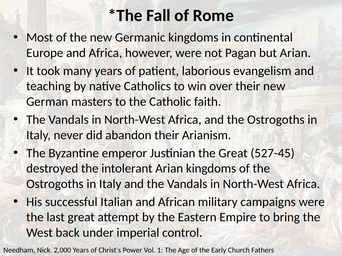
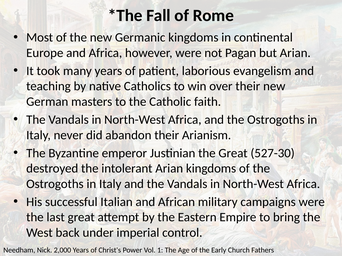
527-45: 527-45 -> 527-30
